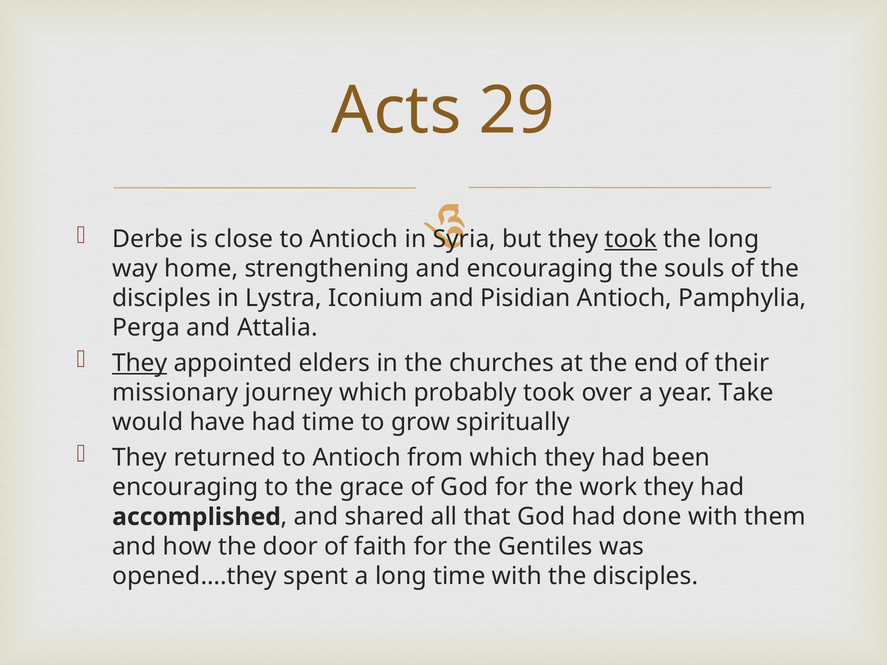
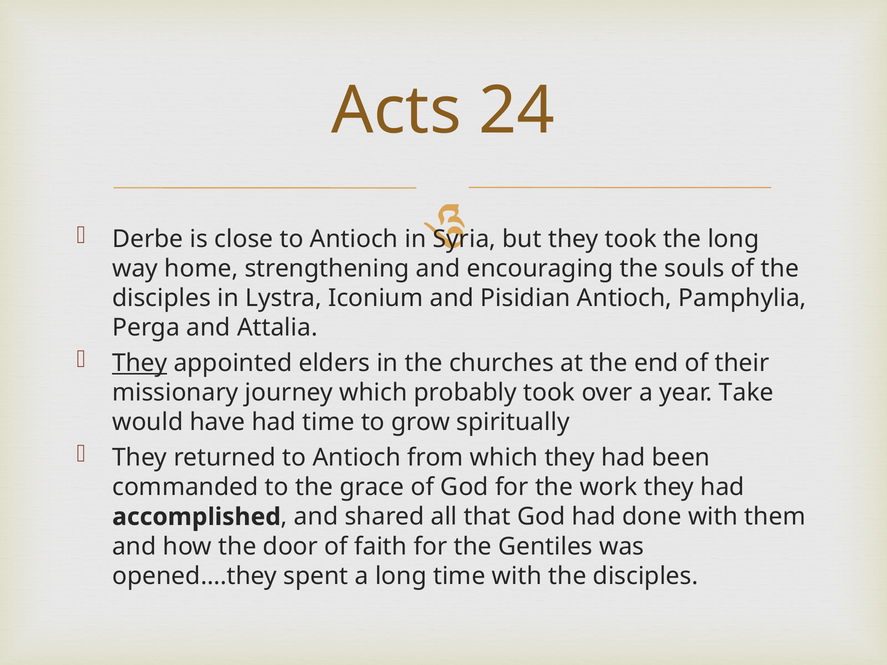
29: 29 -> 24
took at (631, 239) underline: present -> none
encouraging at (185, 487): encouraging -> commanded
